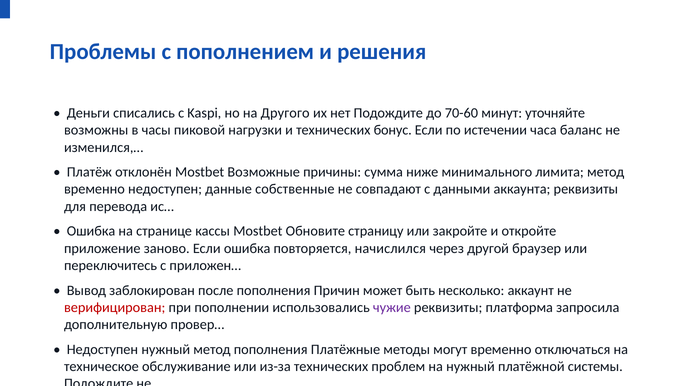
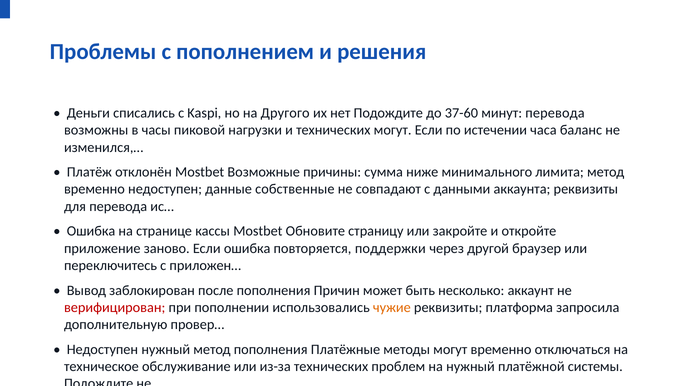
70-60: 70-60 -> 37-60
минут уточняйте: уточняйте -> перевода
технических бонус: бонус -> могут
повторяется начислился: начислился -> поддержки
чужие colour: purple -> orange
